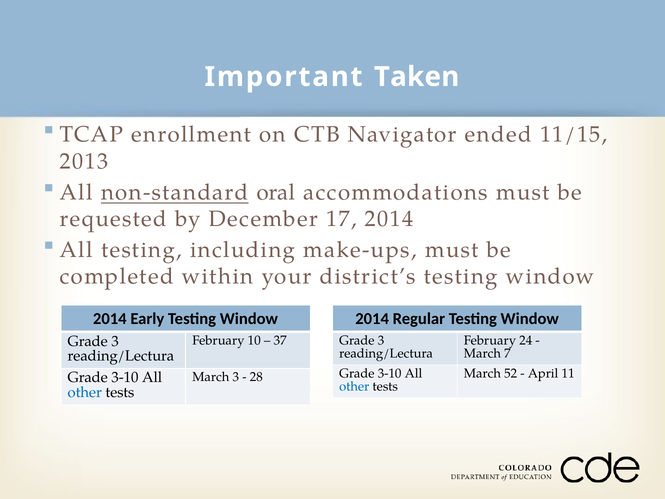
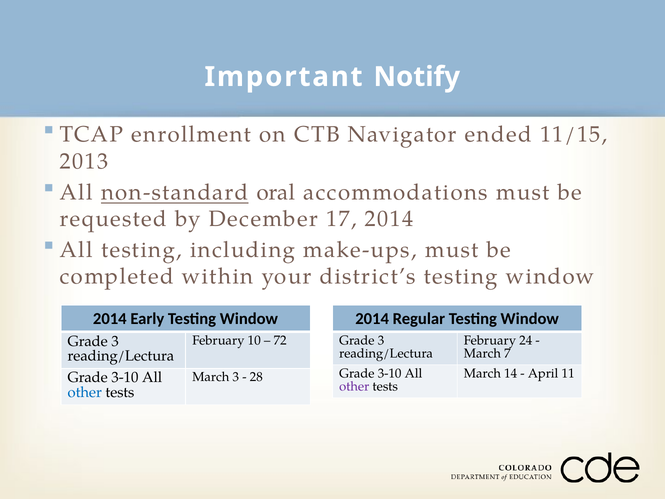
Taken: Taken -> Notify
37: 37 -> 72
52: 52 -> 14
other at (354, 386) colour: blue -> purple
